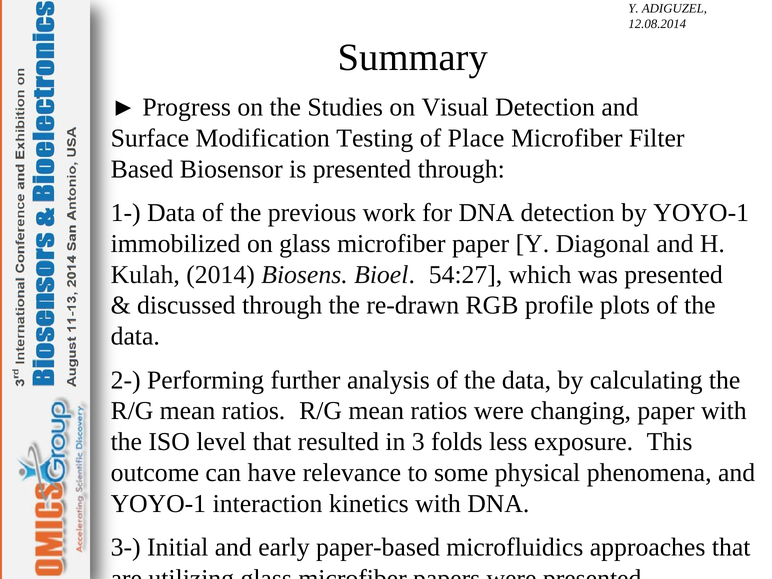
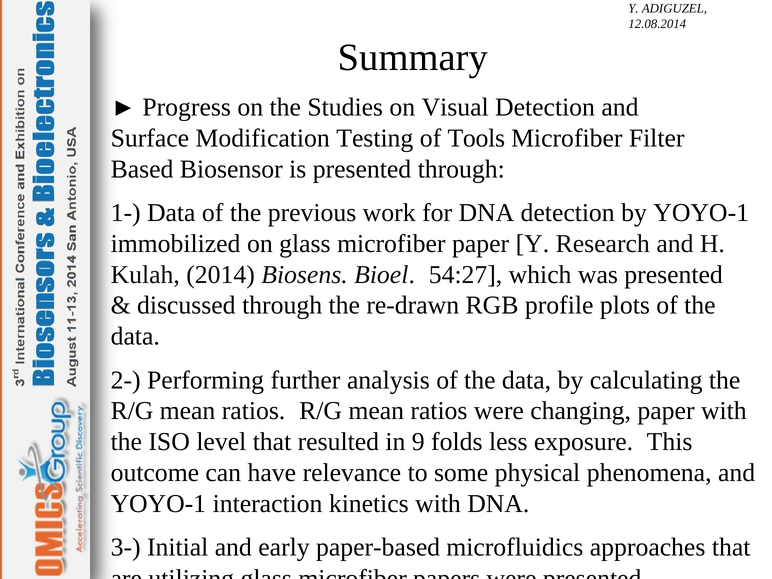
Place: Place -> Tools
Diagonal: Diagonal -> Research
3: 3 -> 9
